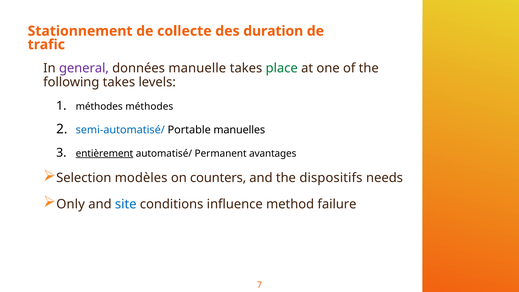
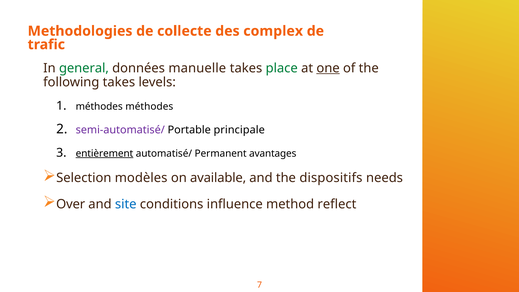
Stationnement: Stationnement -> Methodologies
duration: duration -> complex
general colour: purple -> green
one underline: none -> present
semi-automatisé/ colour: blue -> purple
manuelles: manuelles -> principale
counters: counters -> available
Only: Only -> Over
failure: failure -> reflect
